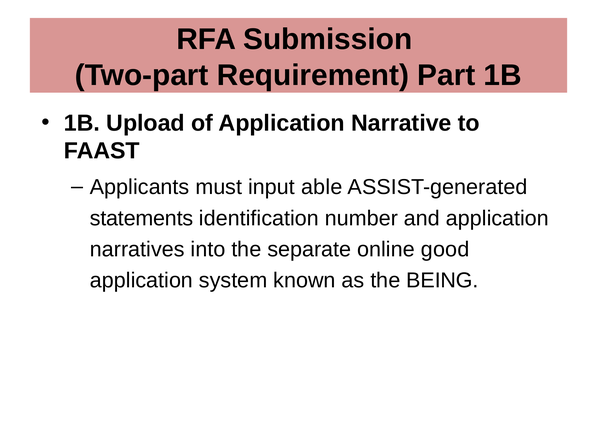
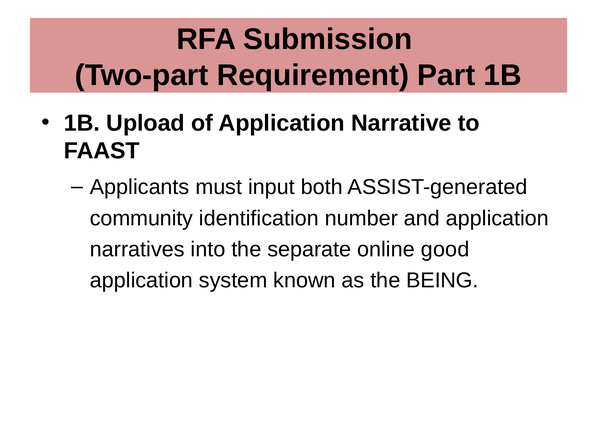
able: able -> both
statements: statements -> community
